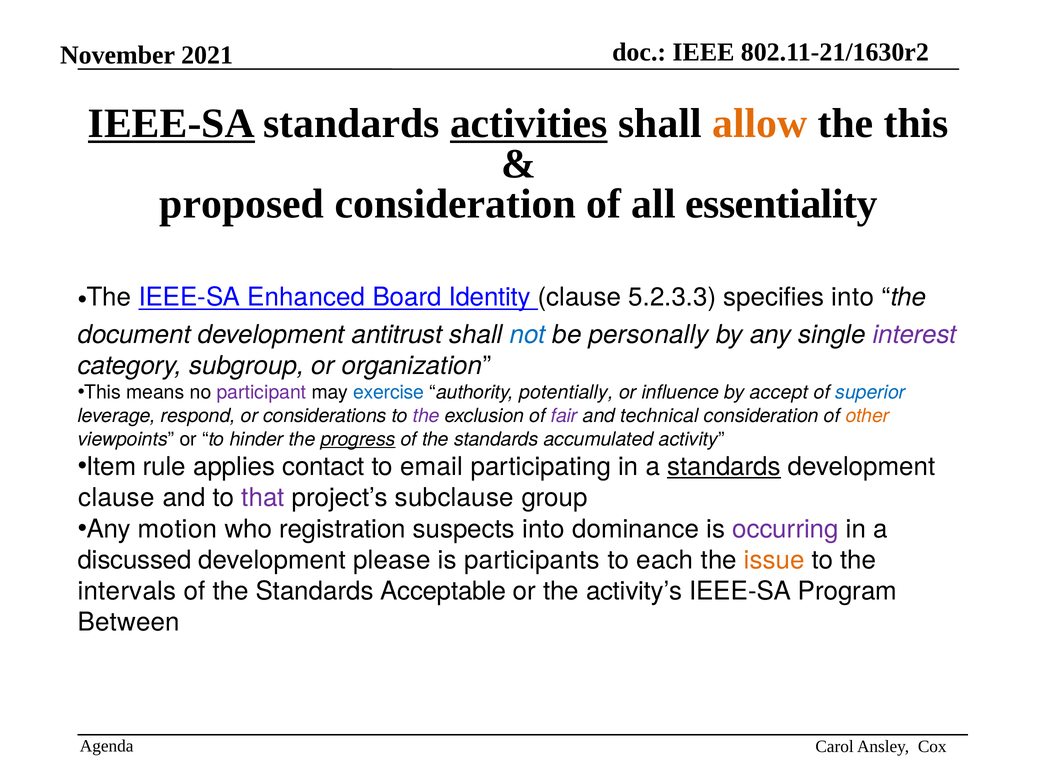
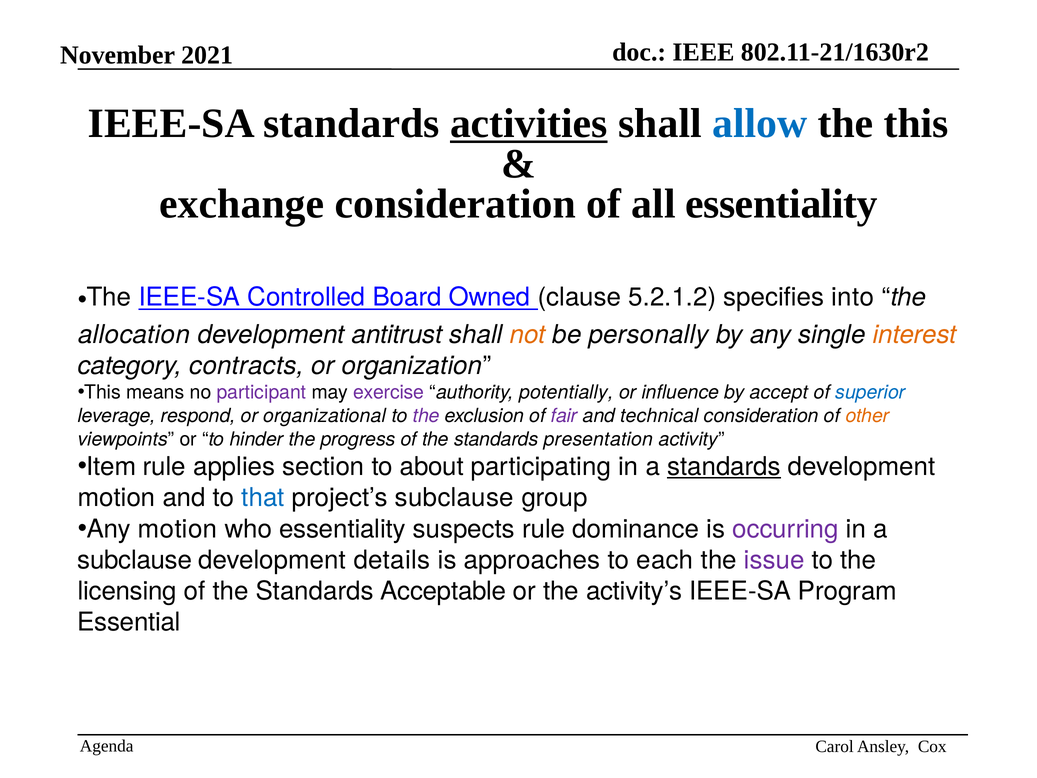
IEEE-SA at (171, 124) underline: present -> none
allow colour: orange -> blue
proposed: proposed -> exchange
Enhanced: Enhanced -> Controlled
Identity: Identity -> Owned
5.2.3.3: 5.2.3.3 -> 5.2.1.2
document: document -> allocation
not colour: blue -> orange
interest colour: purple -> orange
subgroup: subgroup -> contracts
exercise colour: blue -> purple
considerations: considerations -> organizational
progress underline: present -> none
accumulated: accumulated -> presentation
contact: contact -> section
email: email -> about
clause at (116, 498): clause -> motion
that colour: purple -> blue
who registration: registration -> essentiality
suspects into: into -> rule
discussed at (135, 560): discussed -> subclause
please: please -> details
participants: participants -> approaches
issue colour: orange -> purple
intervals: intervals -> licensing
Between: Between -> Essential
